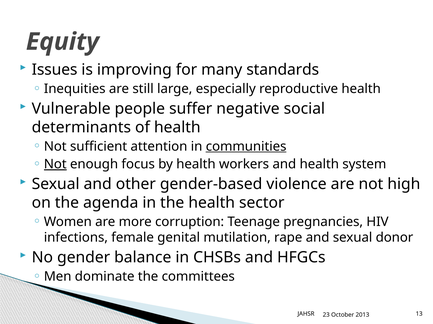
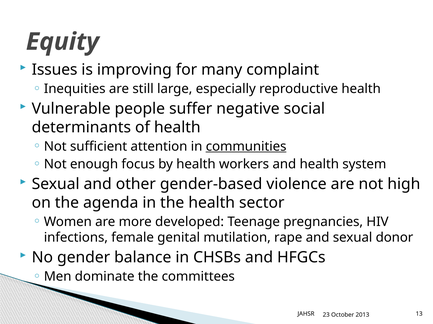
standards: standards -> complaint
Not at (55, 165) underline: present -> none
corruption: corruption -> developed
